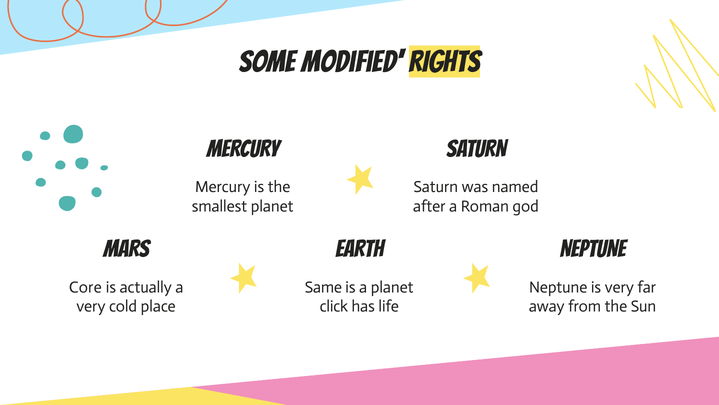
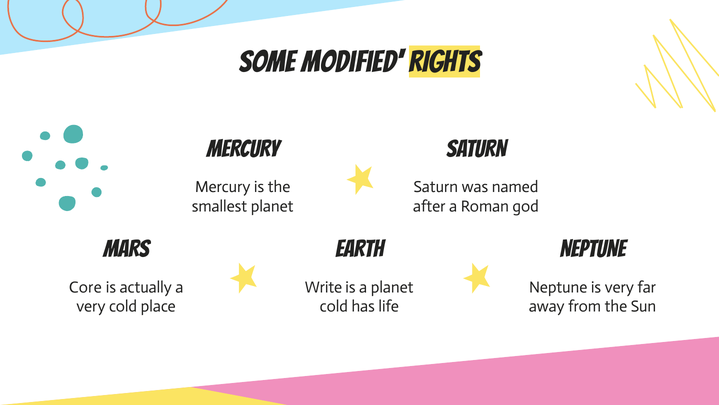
Same: Same -> Write
click at (334, 306): click -> cold
